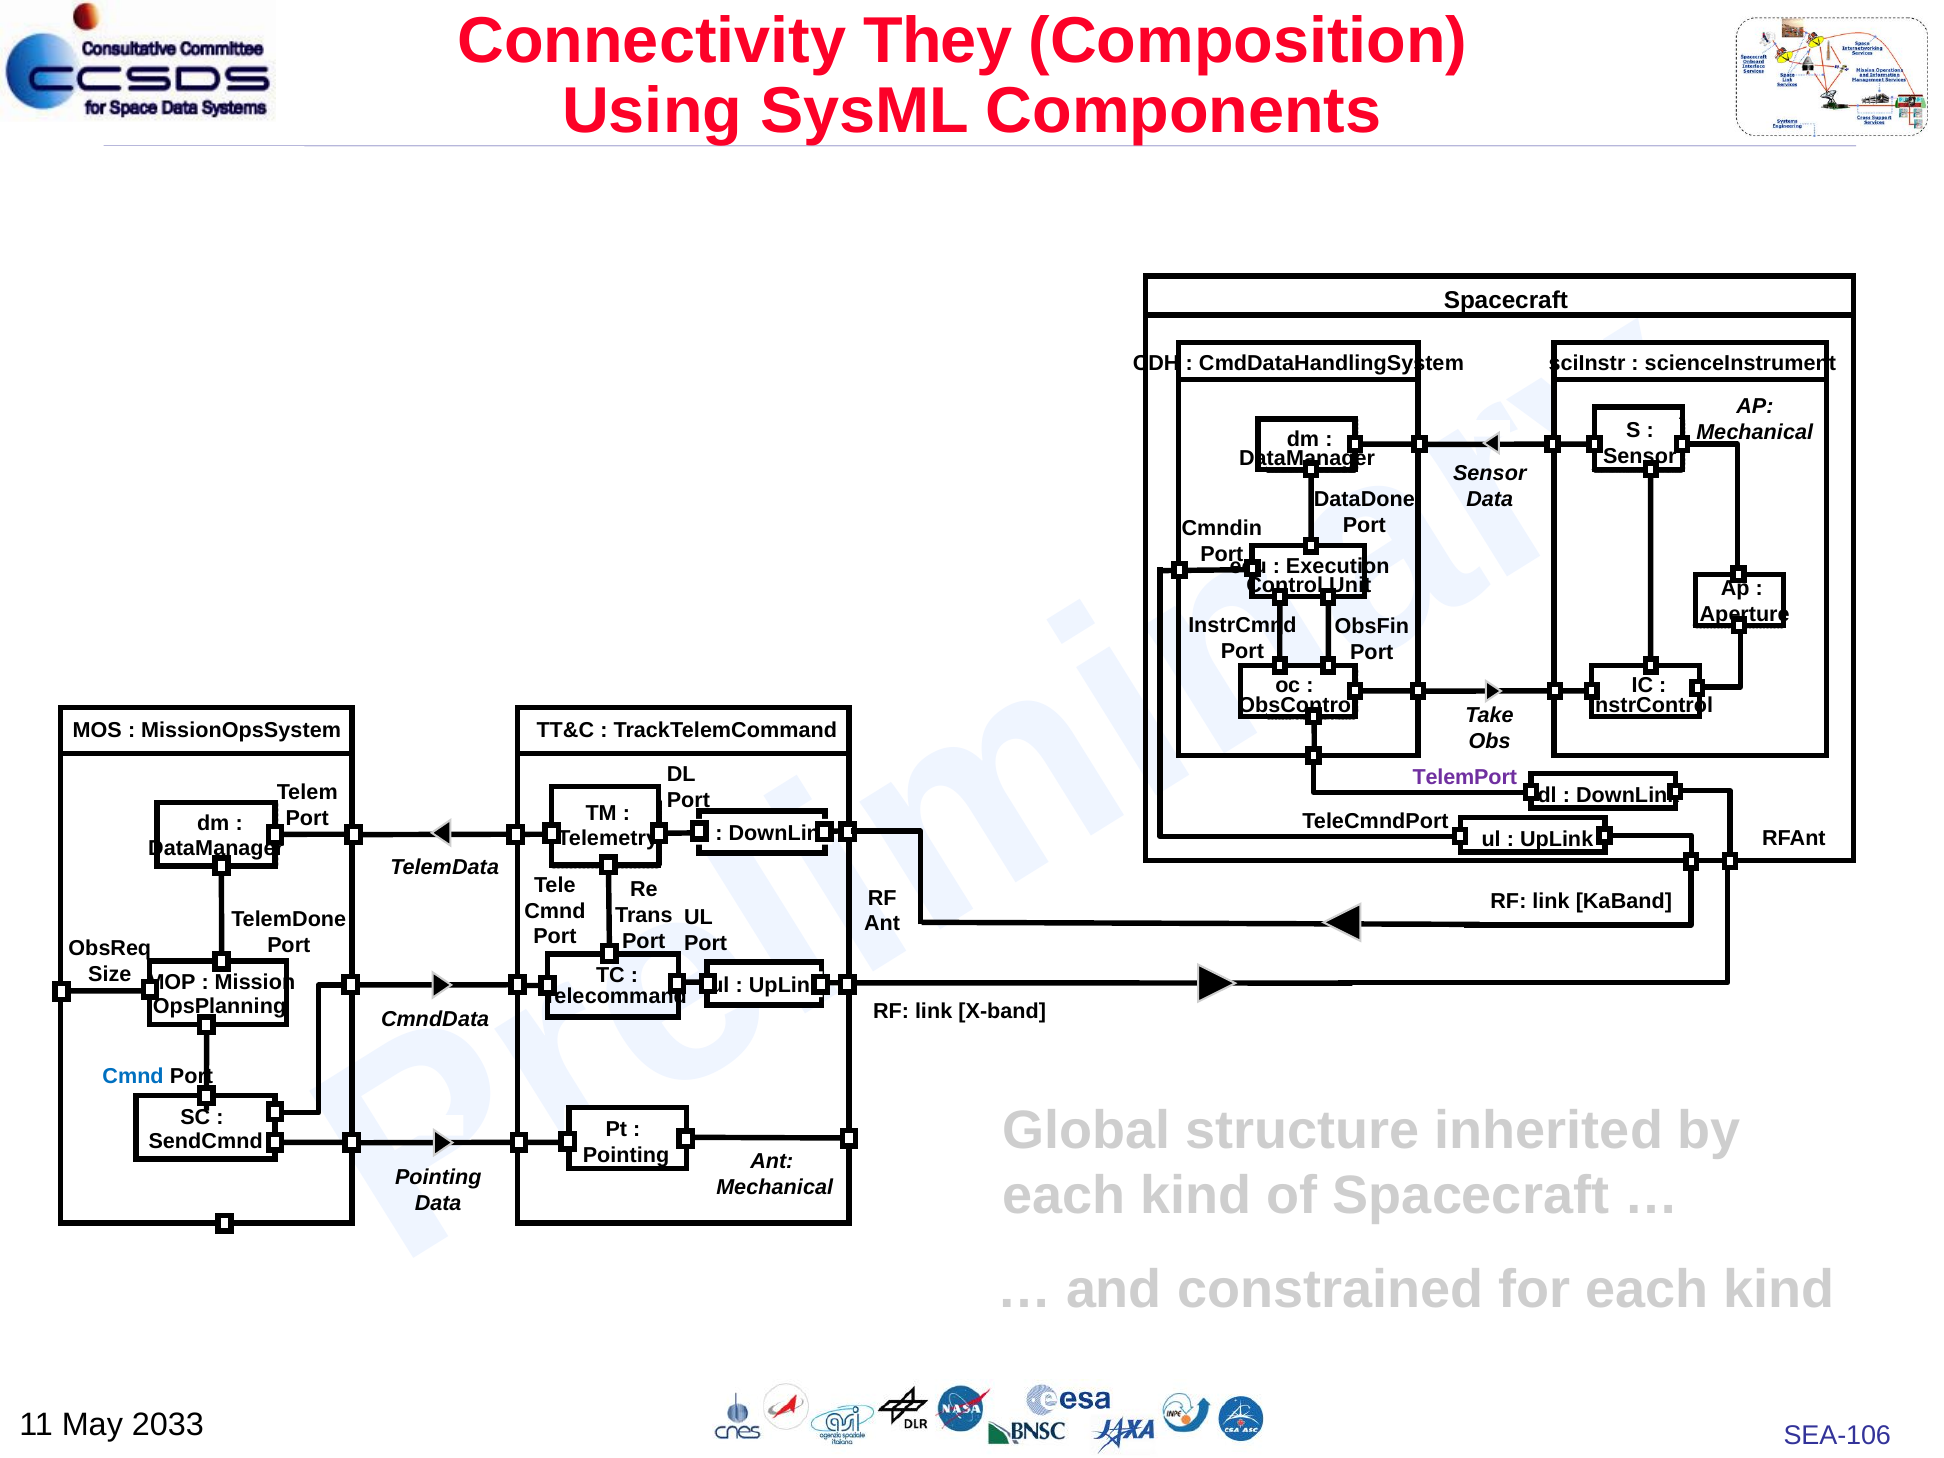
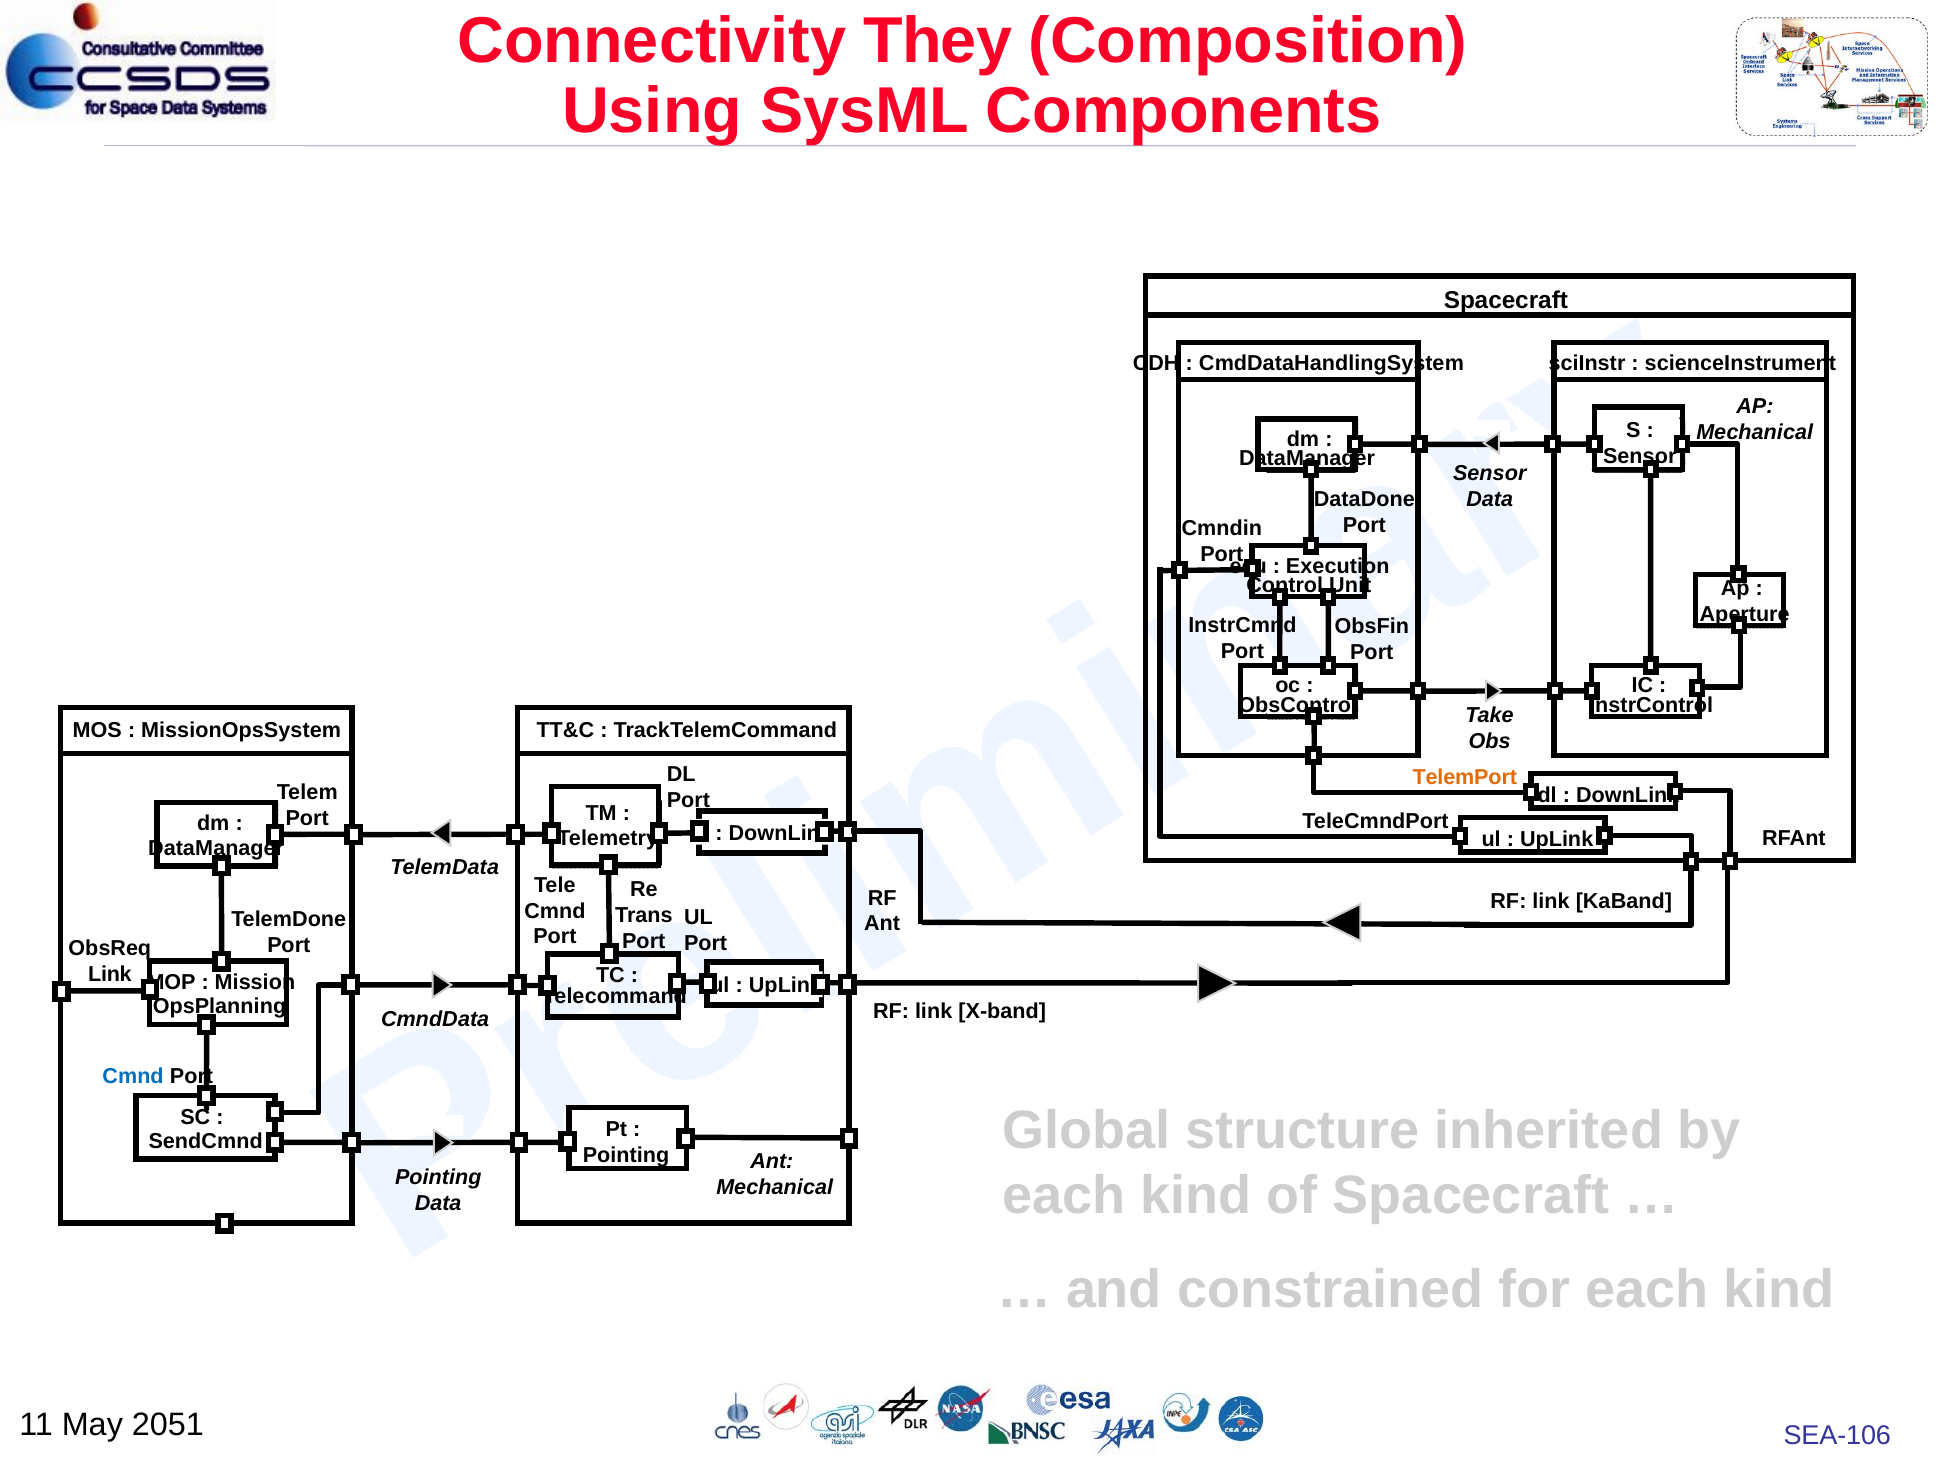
TelemPort colour: purple -> orange
Size at (110, 974): Size -> Link
2033: 2033 -> 2051
